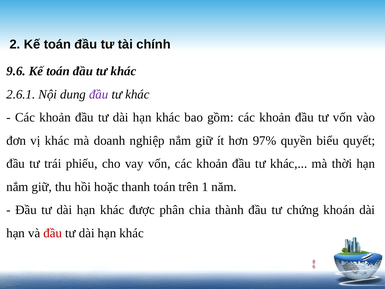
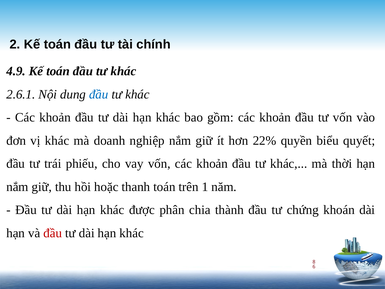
9.6: 9.6 -> 4.9
đầu at (99, 94) colour: purple -> blue
97%: 97% -> 22%
